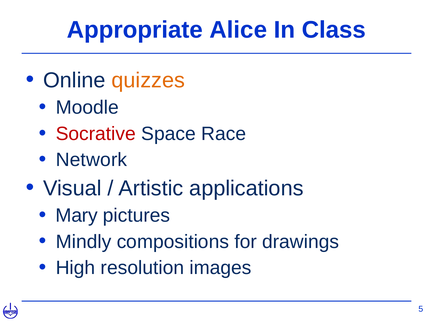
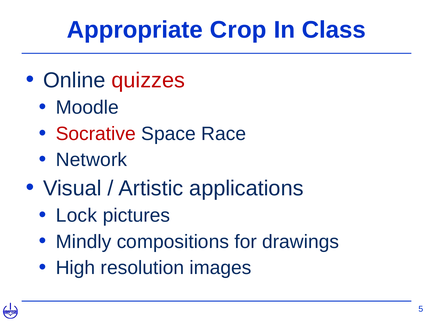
Alice: Alice -> Crop
quizzes colour: orange -> red
Mary: Mary -> Lock
